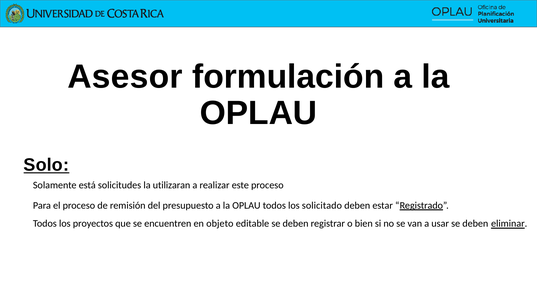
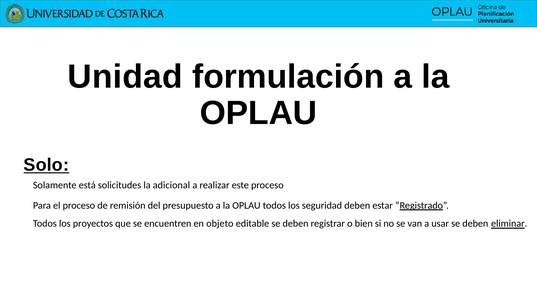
Asesor: Asesor -> Unidad
utilizaran: utilizaran -> adicional
solicitado: solicitado -> seguridad
